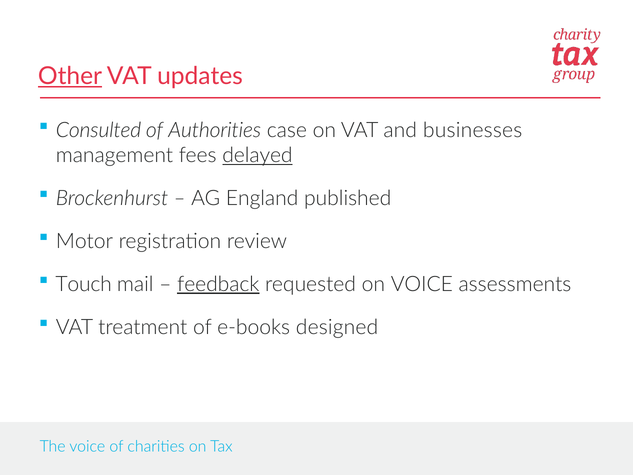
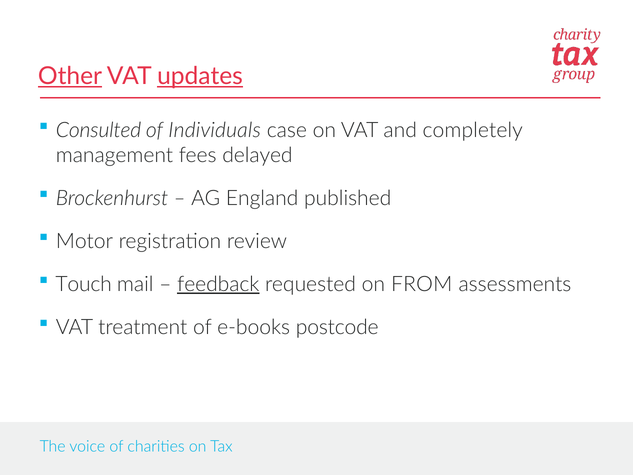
updates underline: none -> present
Authorities: Authorities -> Individuals
businesses: businesses -> completely
delayed underline: present -> none
on VOICE: VOICE -> FROM
designed: designed -> postcode
